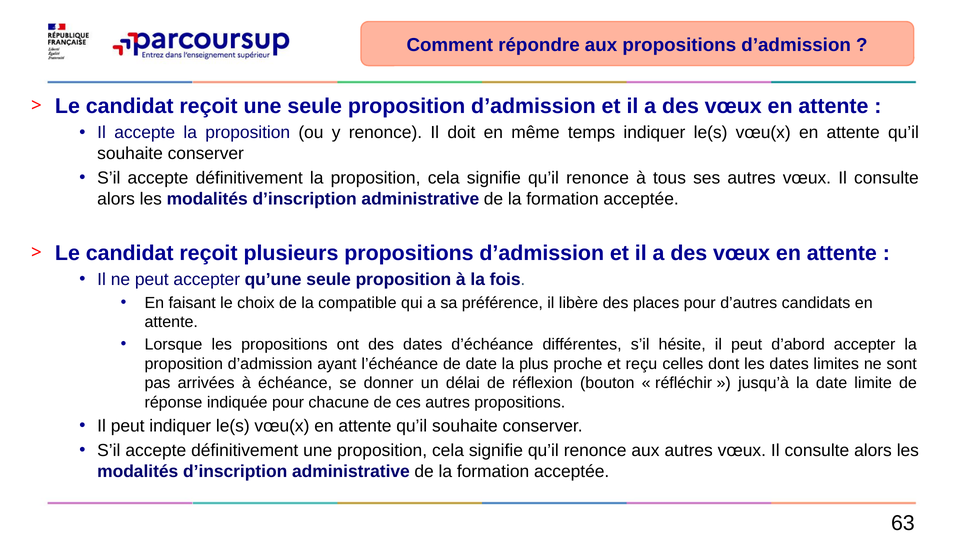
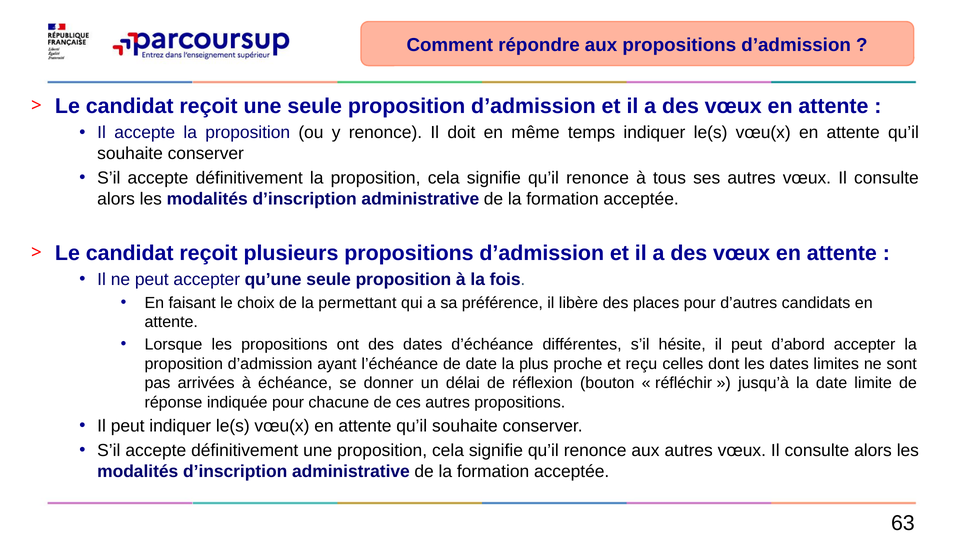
compatible: compatible -> permettant
